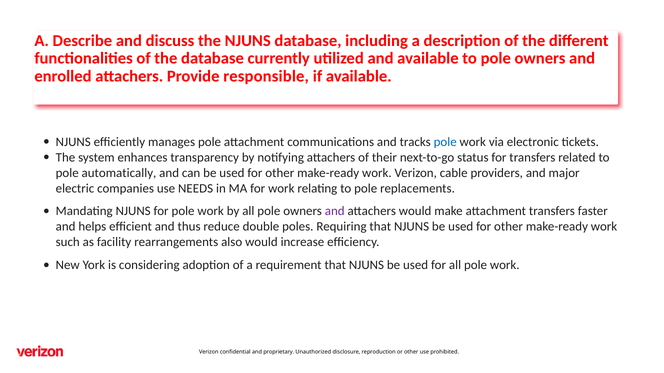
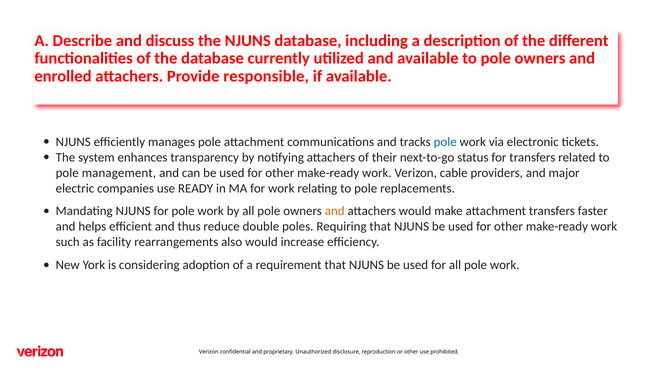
automatically: automatically -> management
NEEDS: NEEDS -> READY
and at (335, 211) colour: purple -> orange
